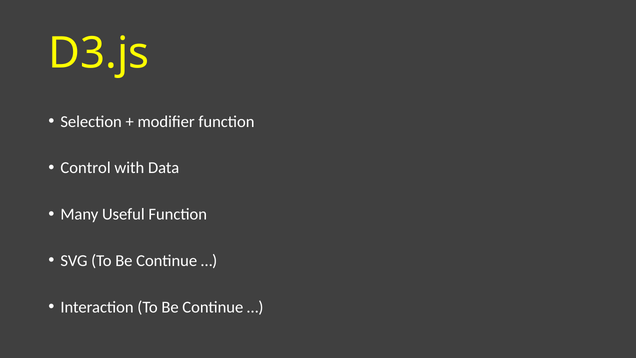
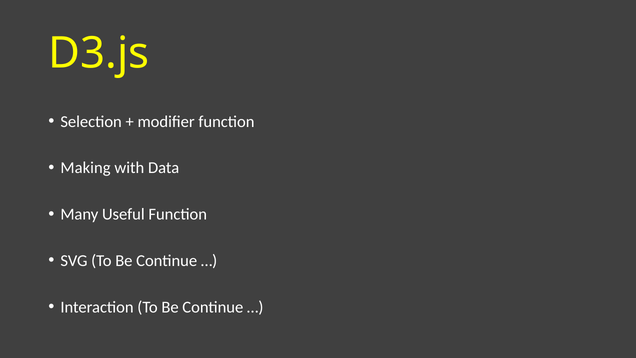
Control: Control -> Making
